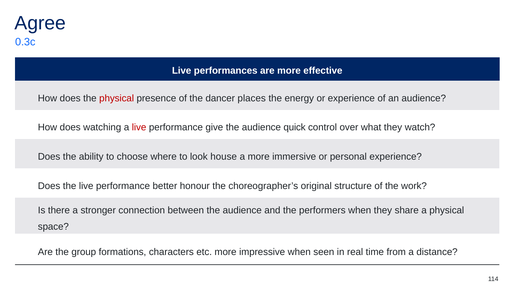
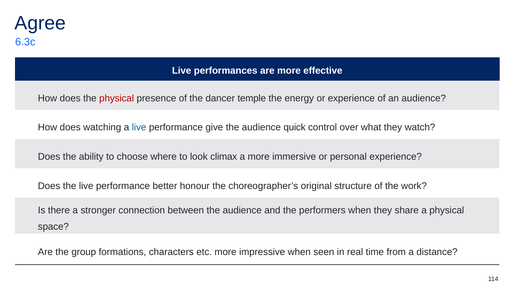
0.3c: 0.3c -> 6.3c
places: places -> temple
live at (139, 127) colour: red -> blue
house: house -> climax
